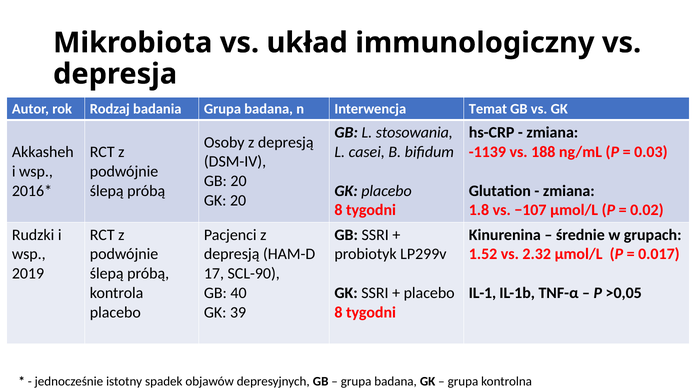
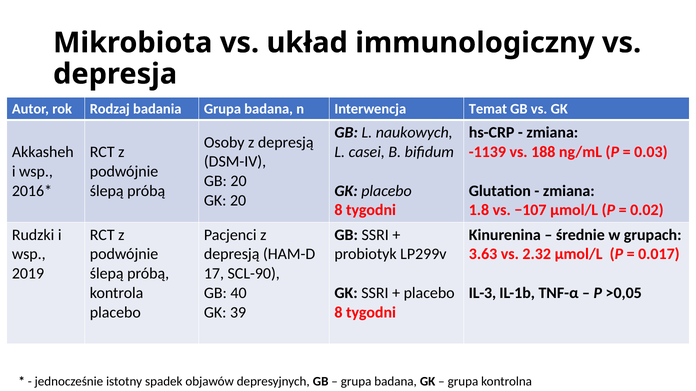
stosowania: stosowania -> naukowych
1.52: 1.52 -> 3.63
IL-1: IL-1 -> IL-3
